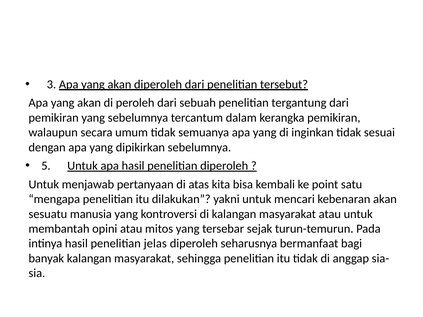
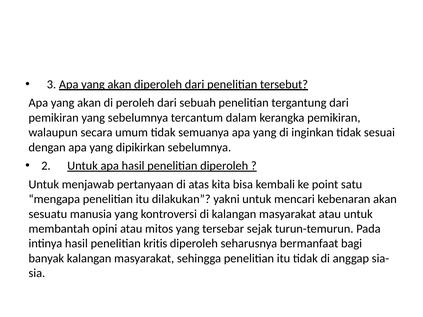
5: 5 -> 2
jelas: jelas -> kritis
